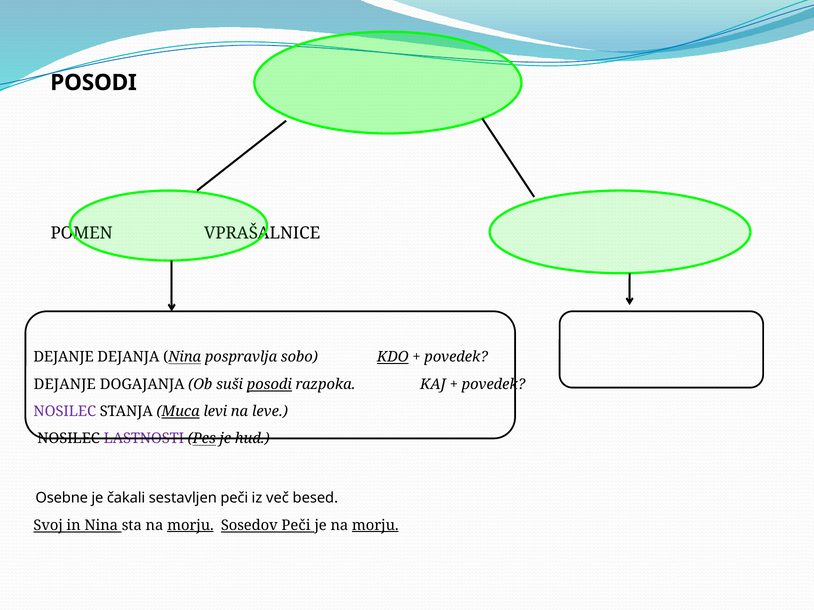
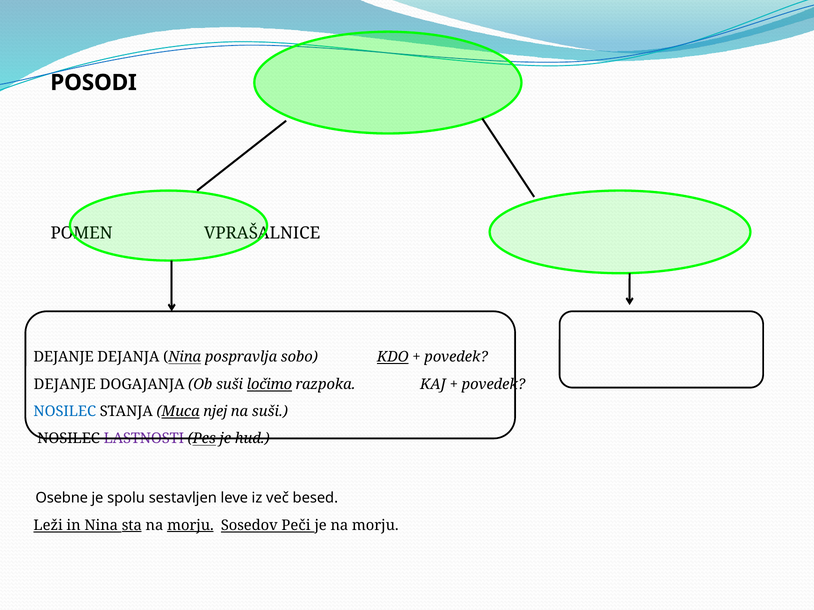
suši posodi: posodi -> ločimo
NOSILEC at (65, 412) colour: purple -> blue
levi: levi -> njej
na leve: leve -> suši
čakali: čakali -> spolu
sestavljen peči: peči -> leve
Svoj: Svoj -> Leži
sta underline: none -> present
morju at (375, 526) underline: present -> none
